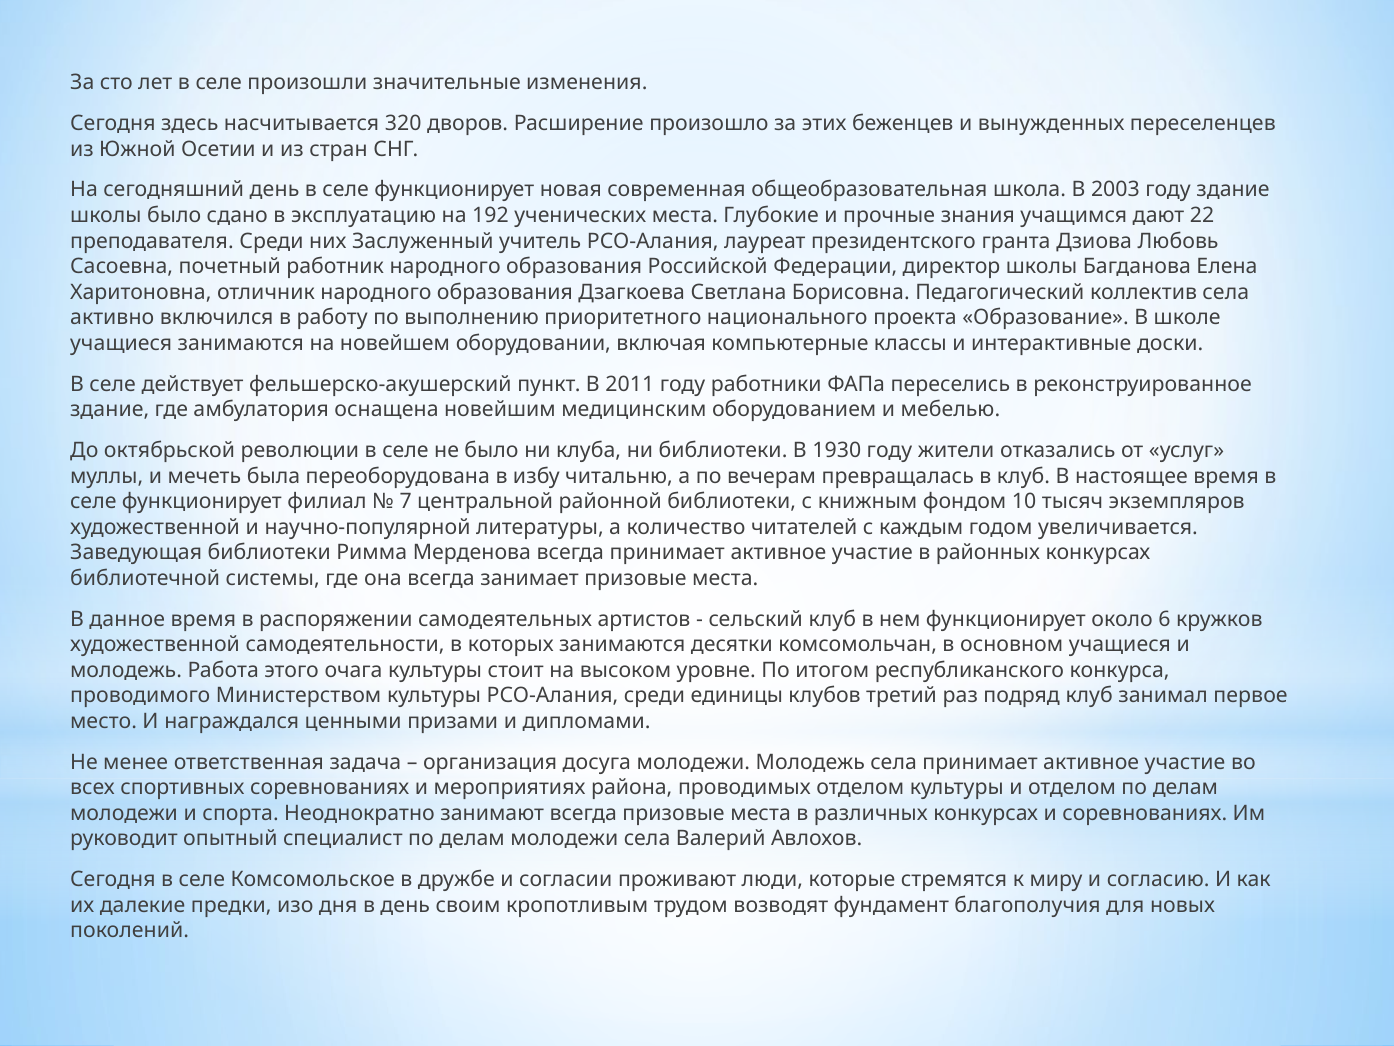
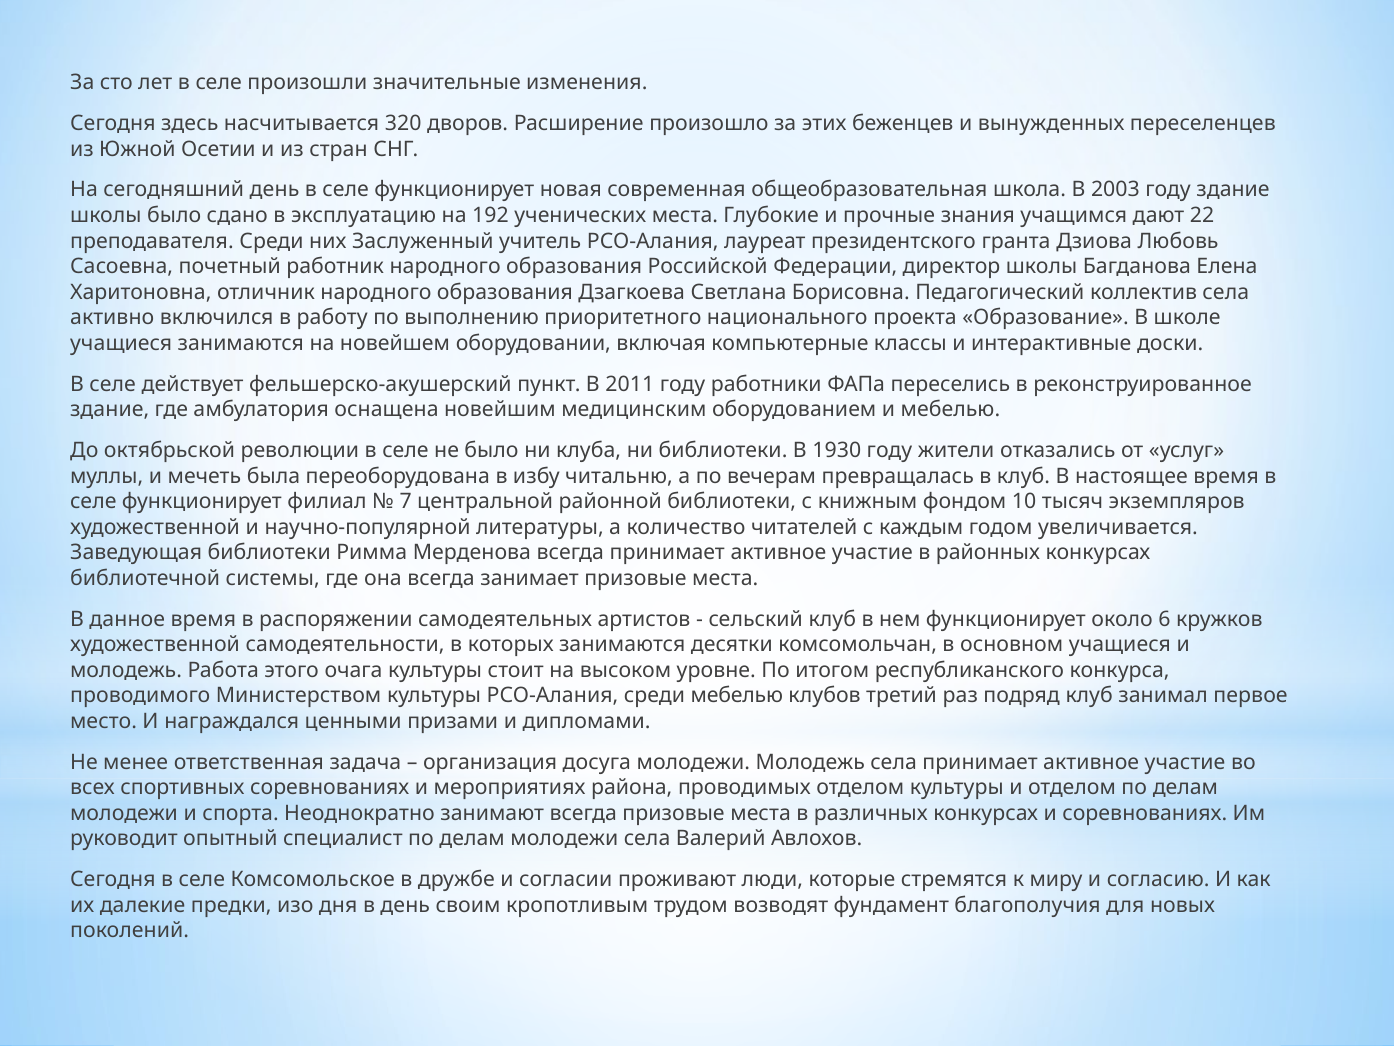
среди единицы: единицы -> мебелью
